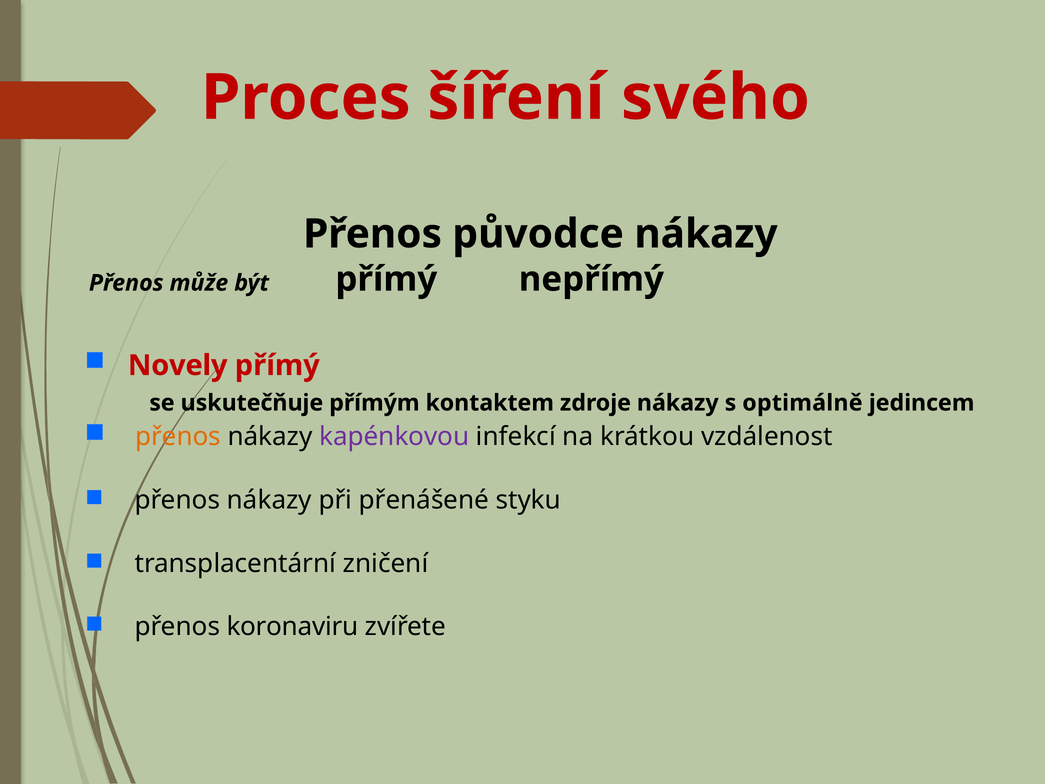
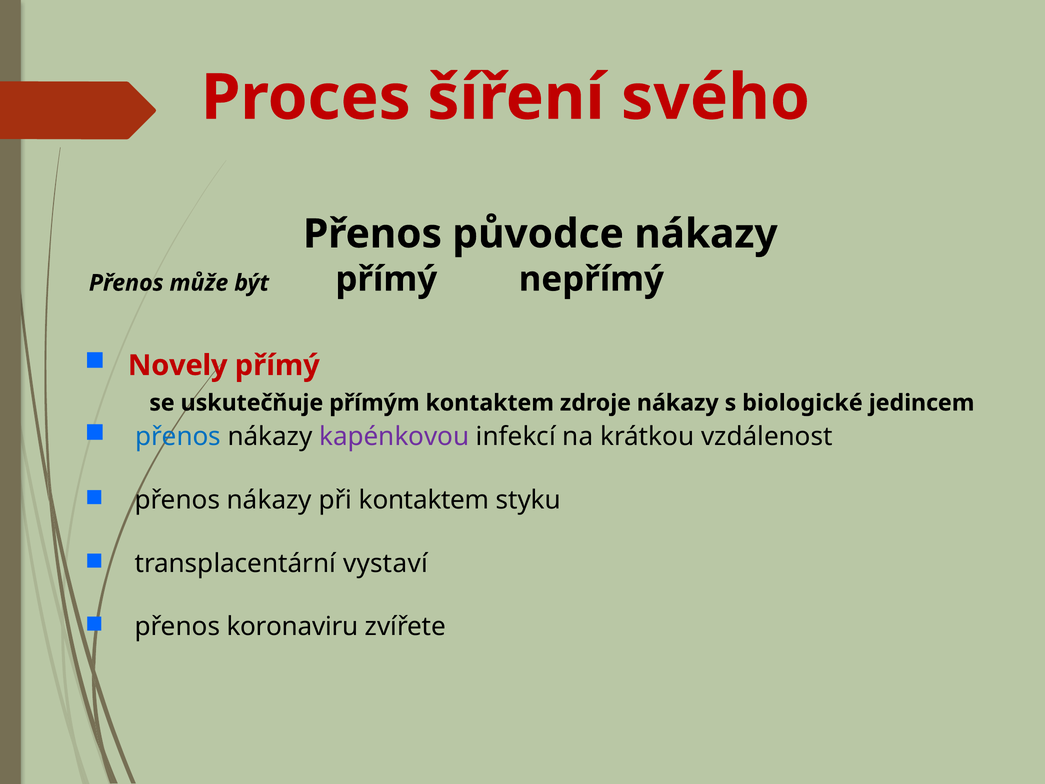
optimálně: optimálně -> biologické
přenos at (178, 436) colour: orange -> blue
při přenášené: přenášené -> kontaktem
zničení: zničení -> vystaví
